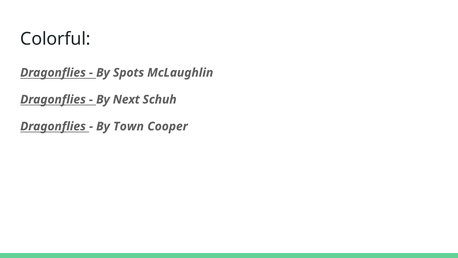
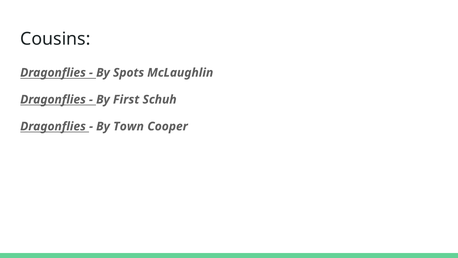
Colorful: Colorful -> Cousins
Next: Next -> First
